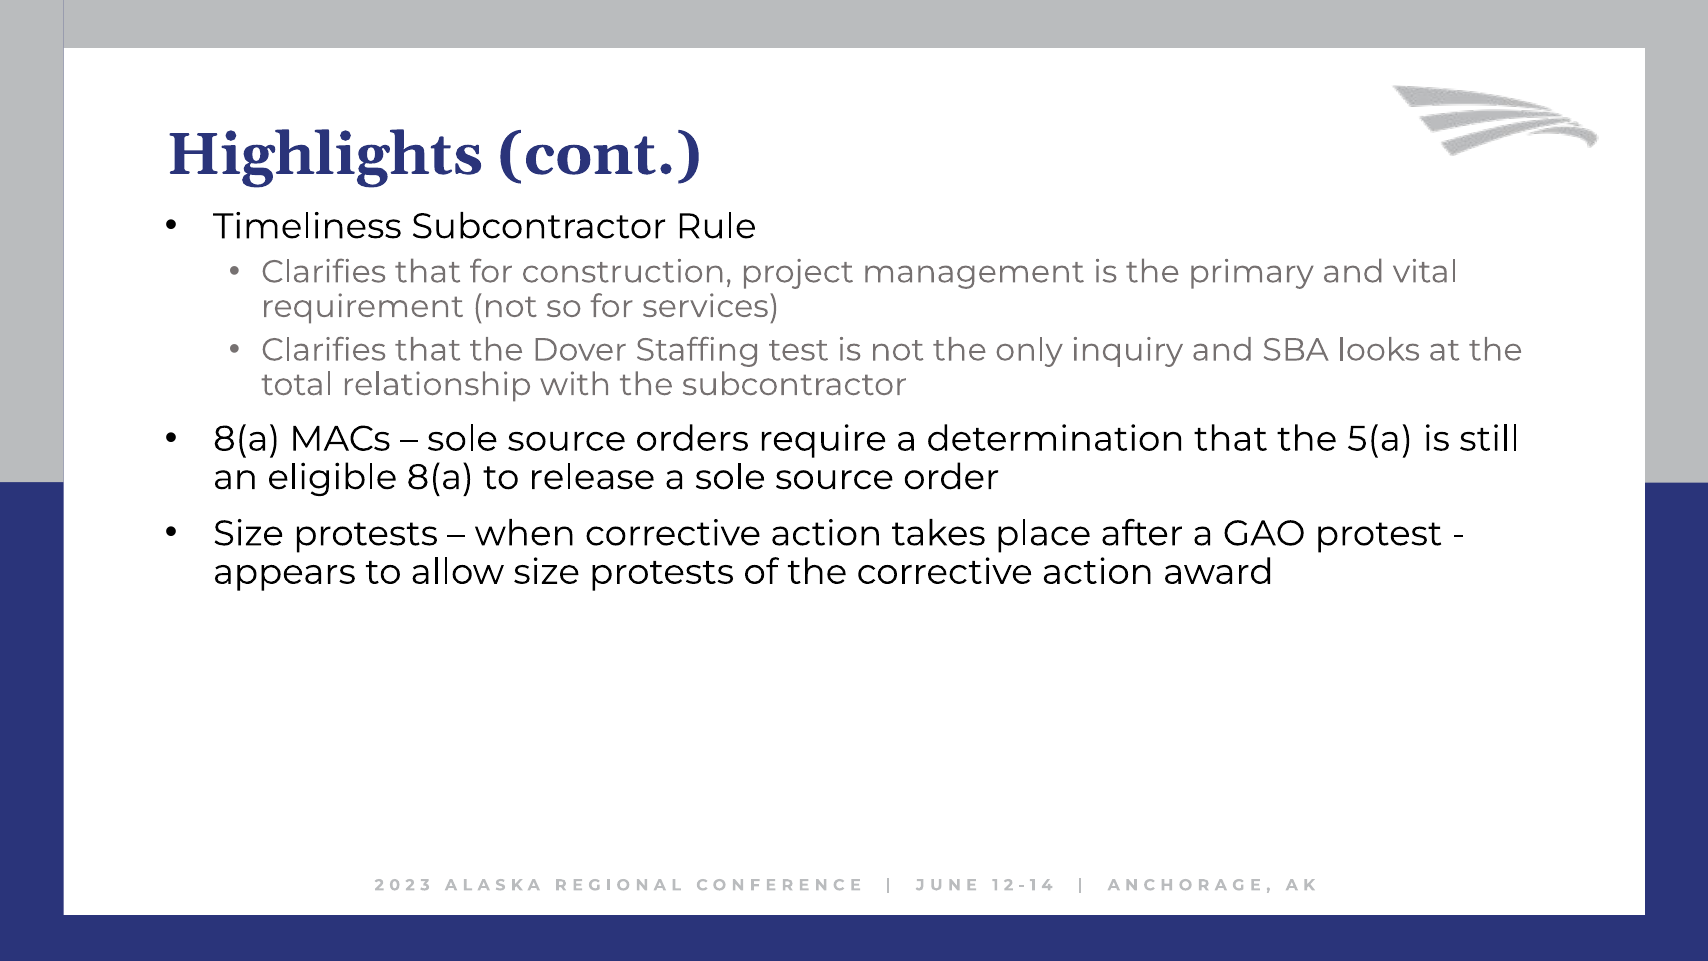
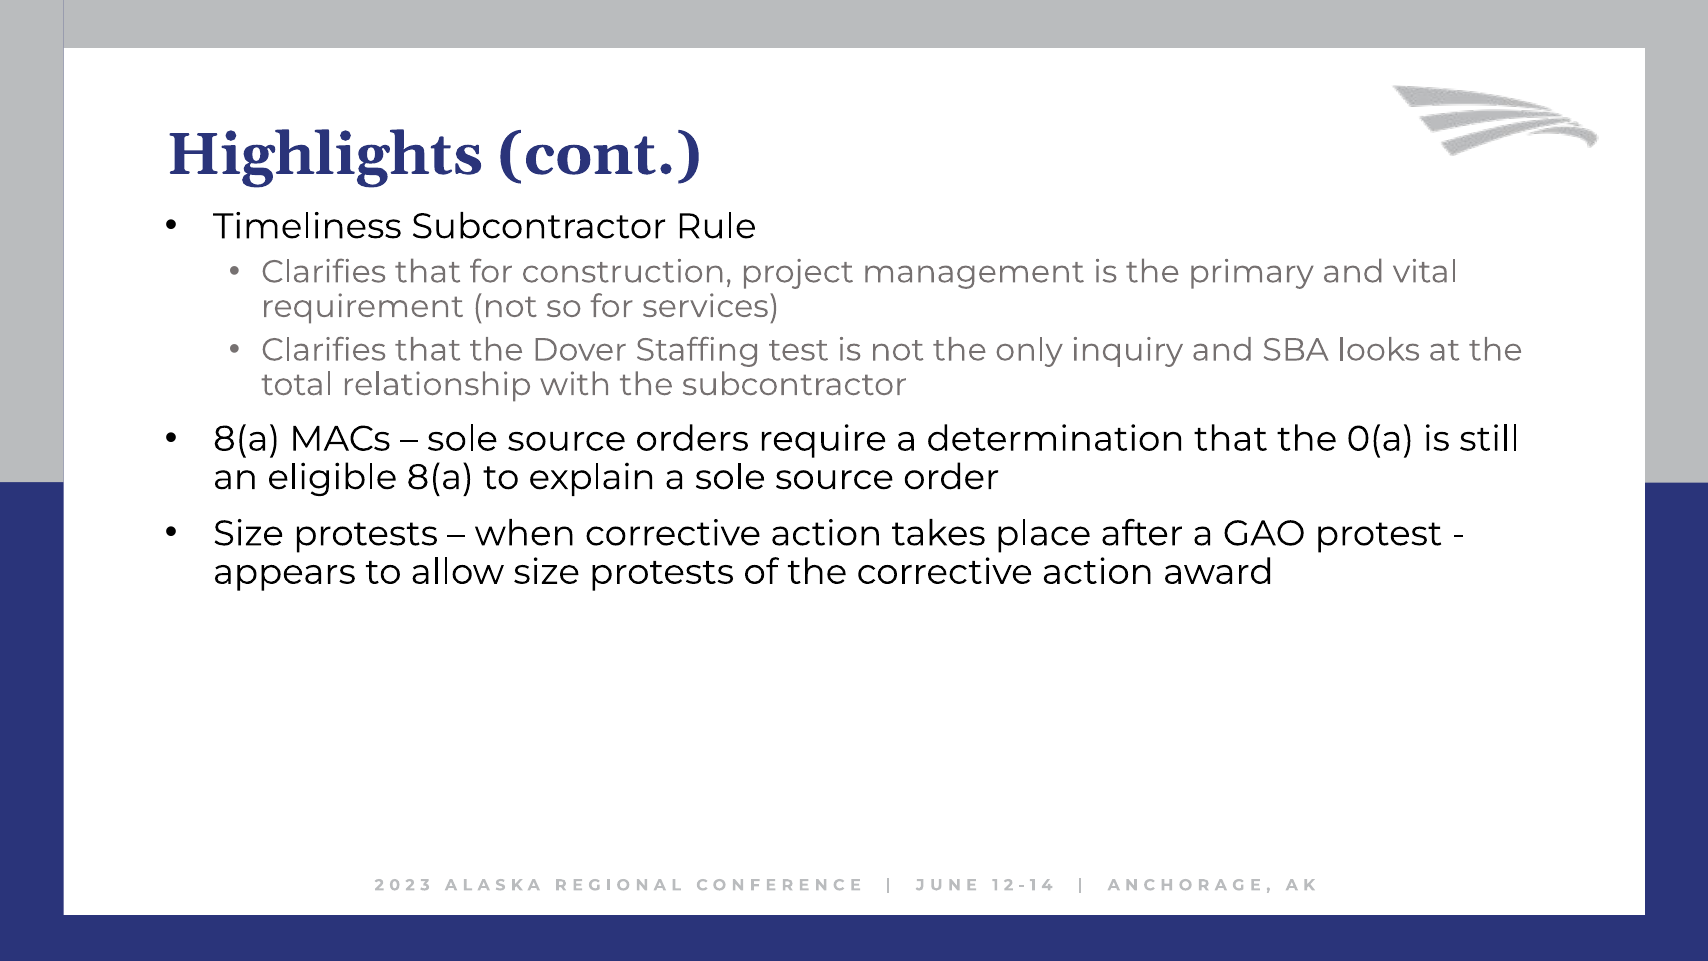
5(a: 5(a -> 0(a
release: release -> explain
